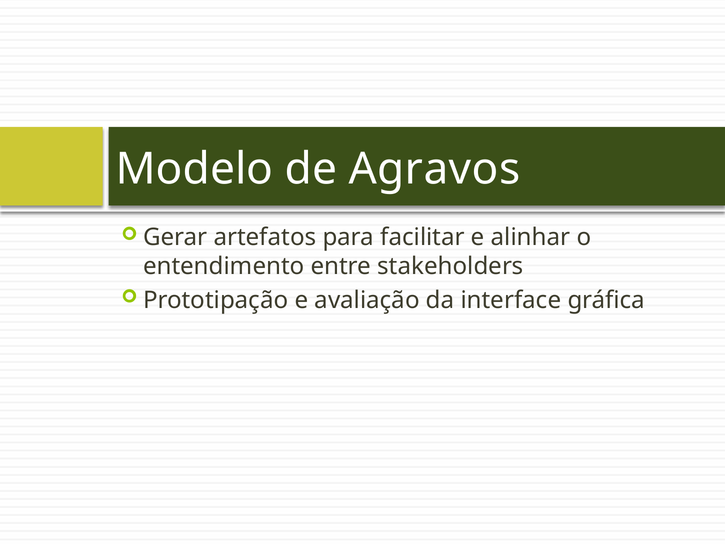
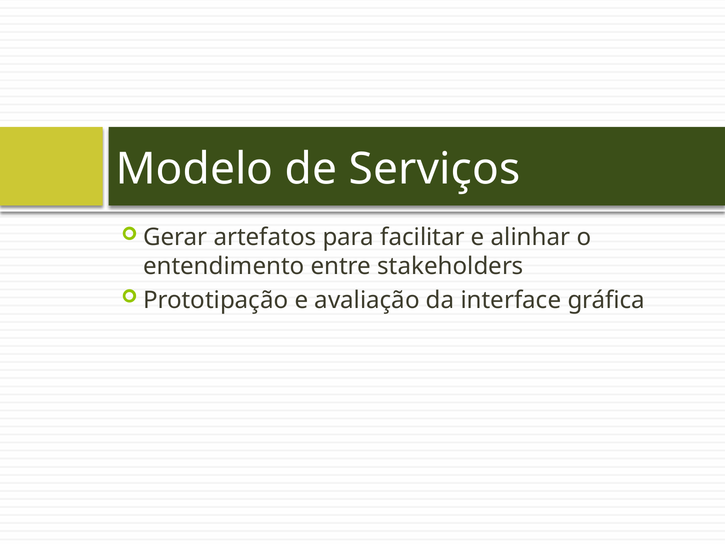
Agravos: Agravos -> Serviços
